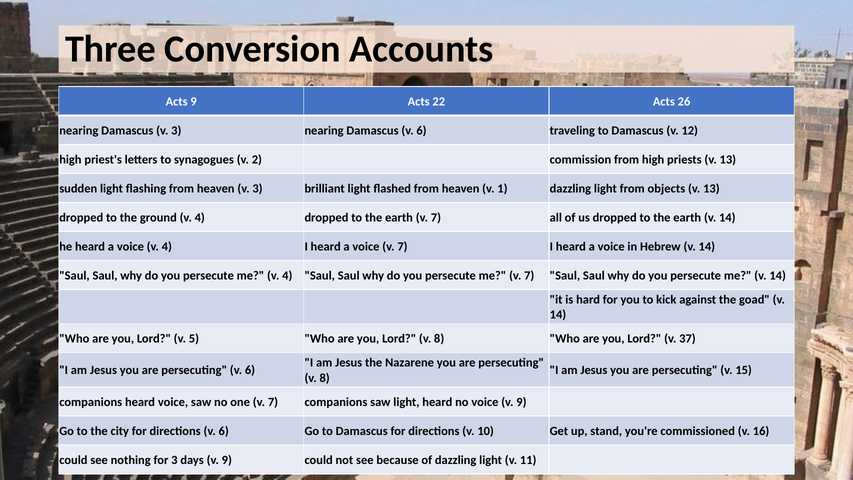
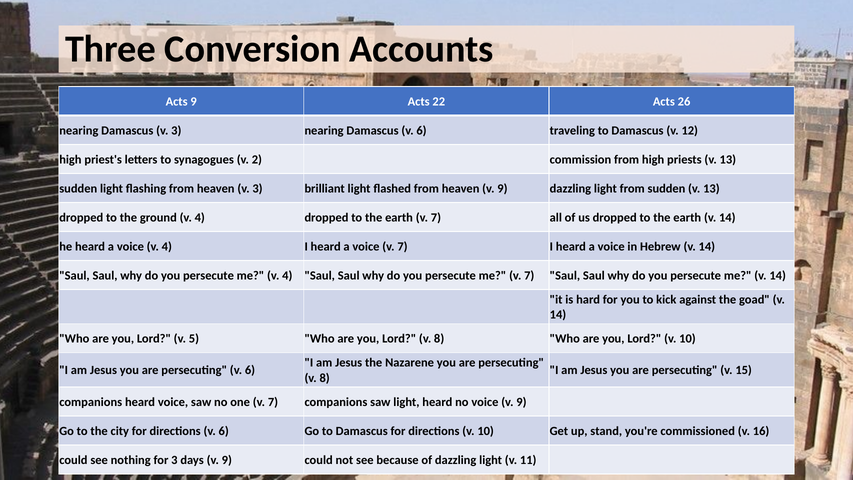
heaven v 1: 1 -> 9
from objects: objects -> sudden
Lord v 37: 37 -> 10
